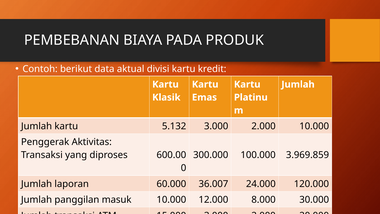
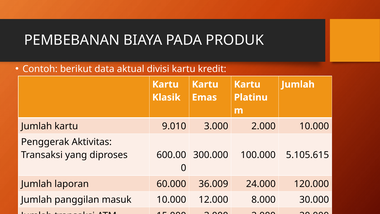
5.132: 5.132 -> 9.010
3.969.859: 3.969.859 -> 5.105.615
36.007: 36.007 -> 36.009
